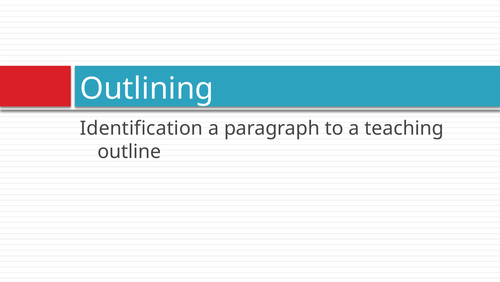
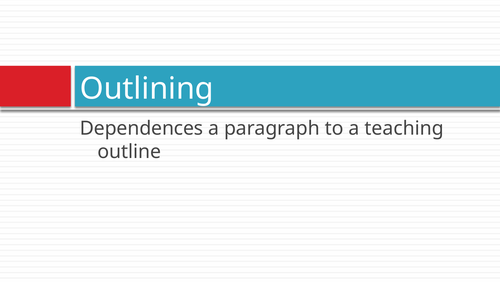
Identification: Identification -> Dependences
